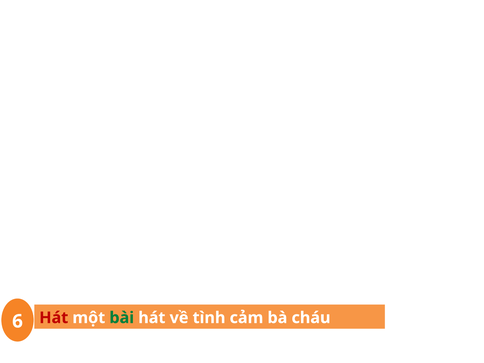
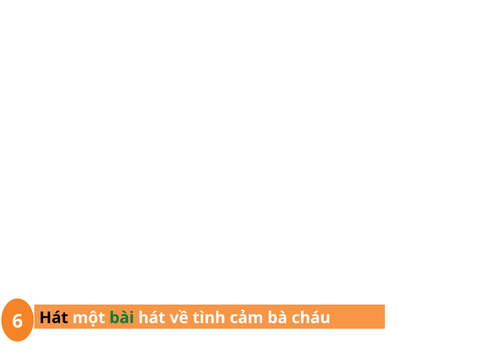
Hát at (54, 318) colour: red -> black
